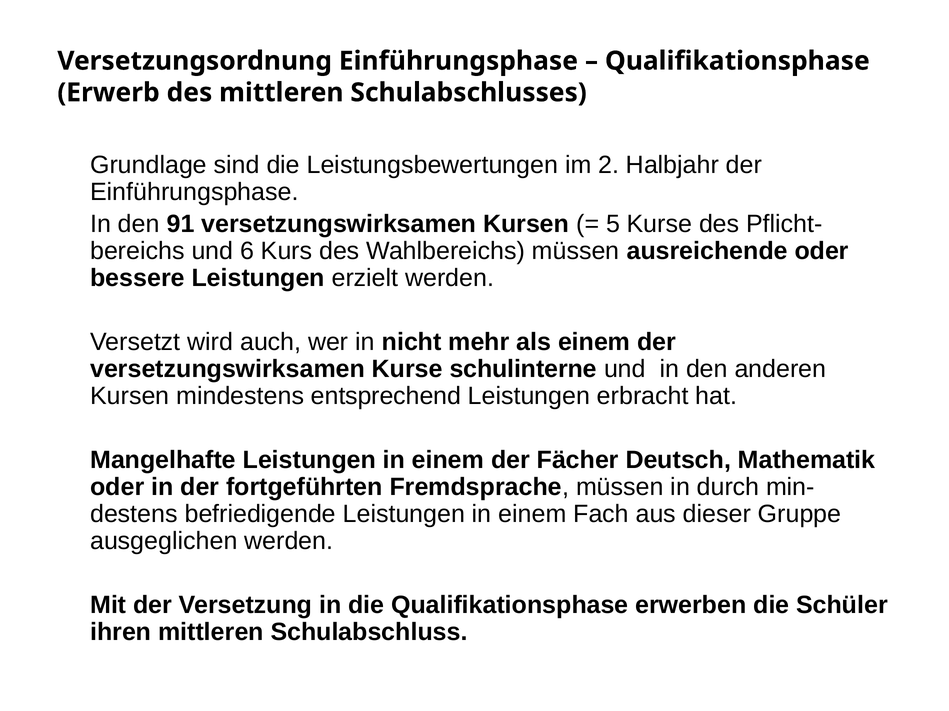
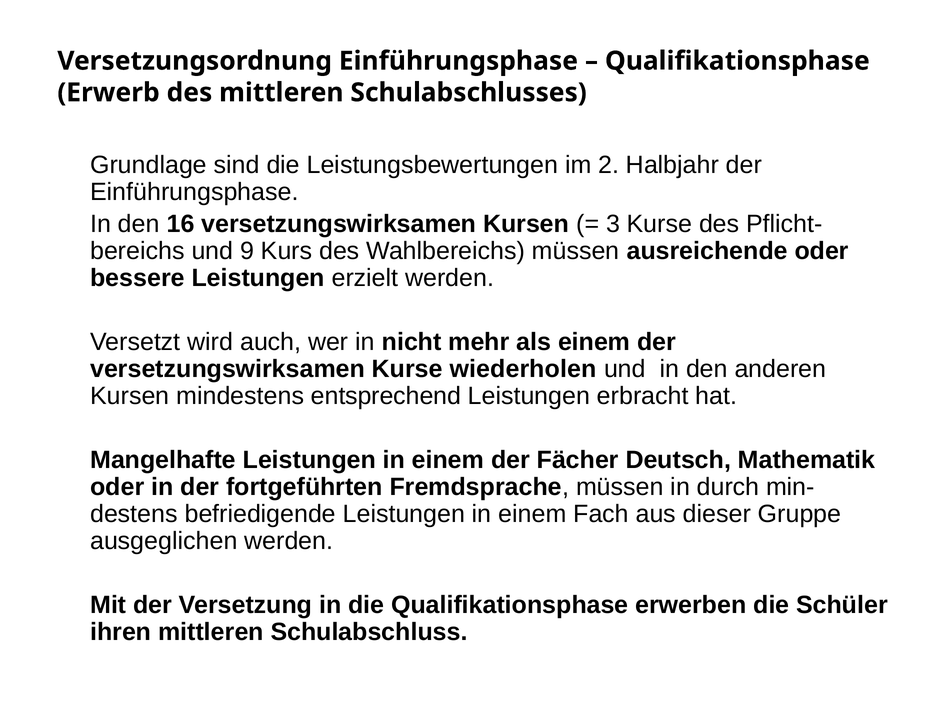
91: 91 -> 16
5: 5 -> 3
6: 6 -> 9
schulinterne: schulinterne -> wiederholen
